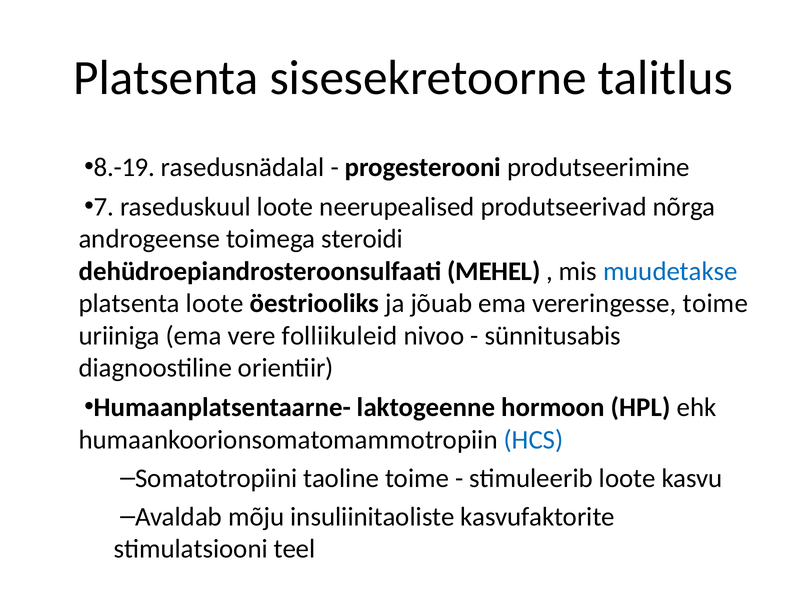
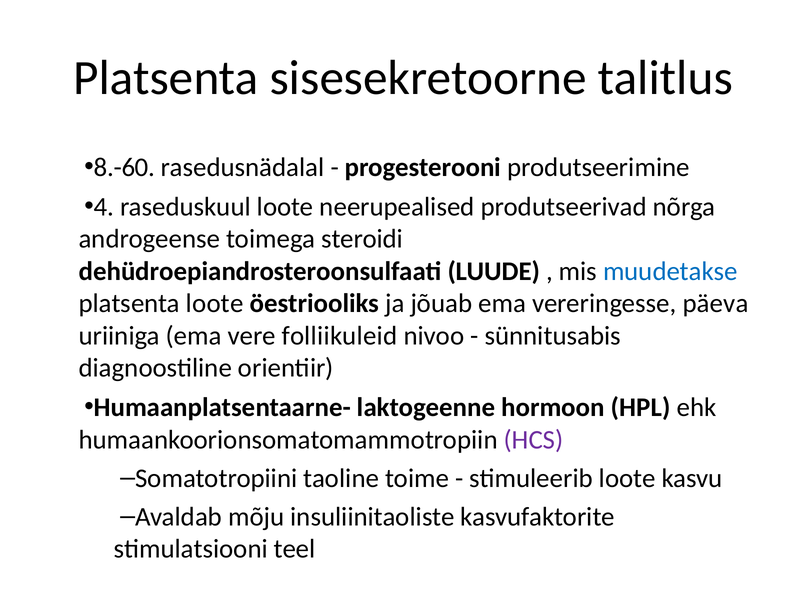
8.-19: 8.-19 -> 8.-60
7: 7 -> 4
MEHEL: MEHEL -> LUUDE
vereringesse toime: toime -> päeva
HCS colour: blue -> purple
